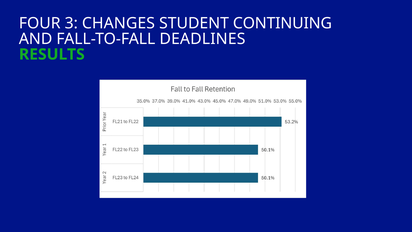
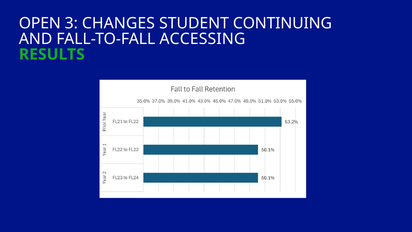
FOUR: FOUR -> OPEN
DEADLINES: DEADLINES -> ACCESSING
